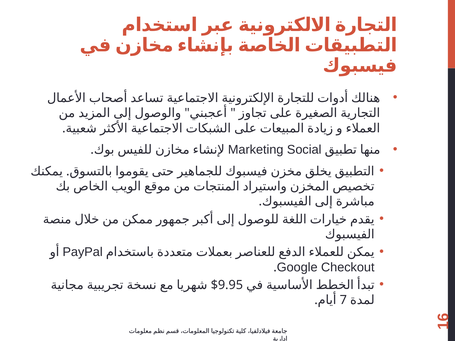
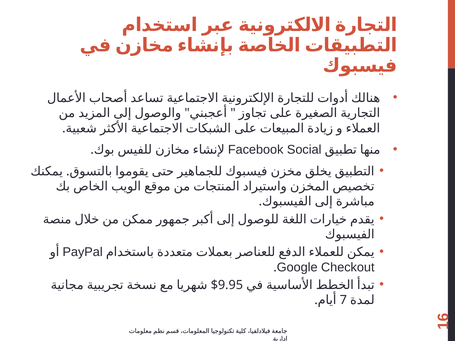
Marketing: Marketing -> Facebook
